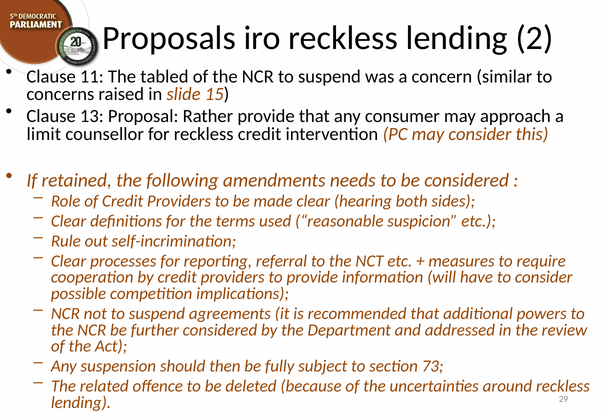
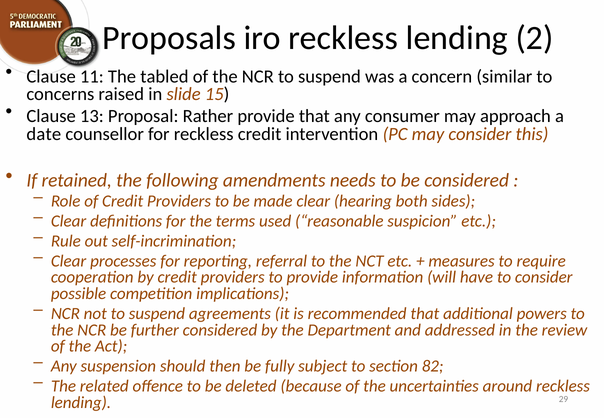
limit: limit -> date
73: 73 -> 82
